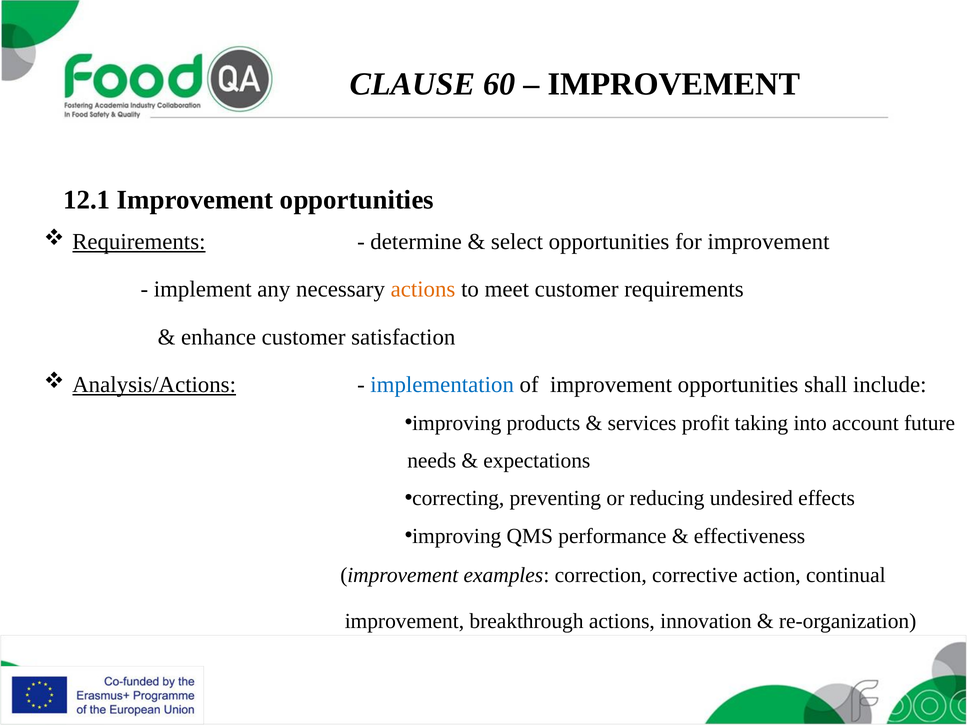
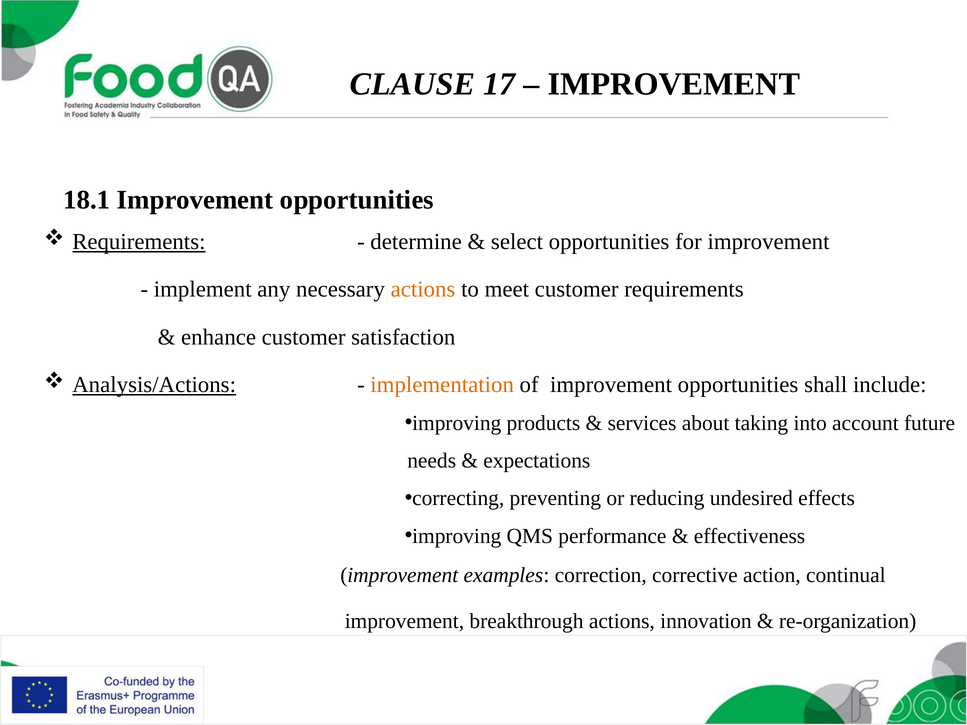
60: 60 -> 17
12.1: 12.1 -> 18.1
implementation colour: blue -> orange
profit: profit -> about
